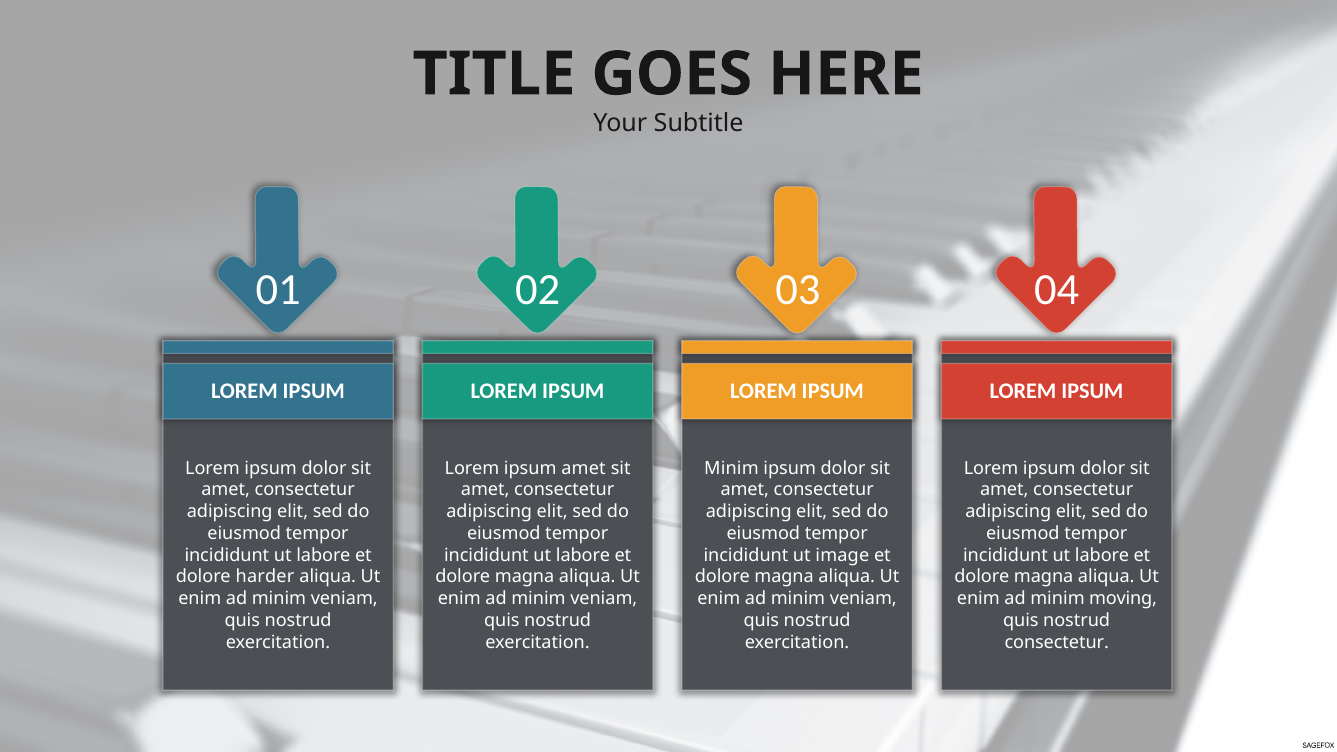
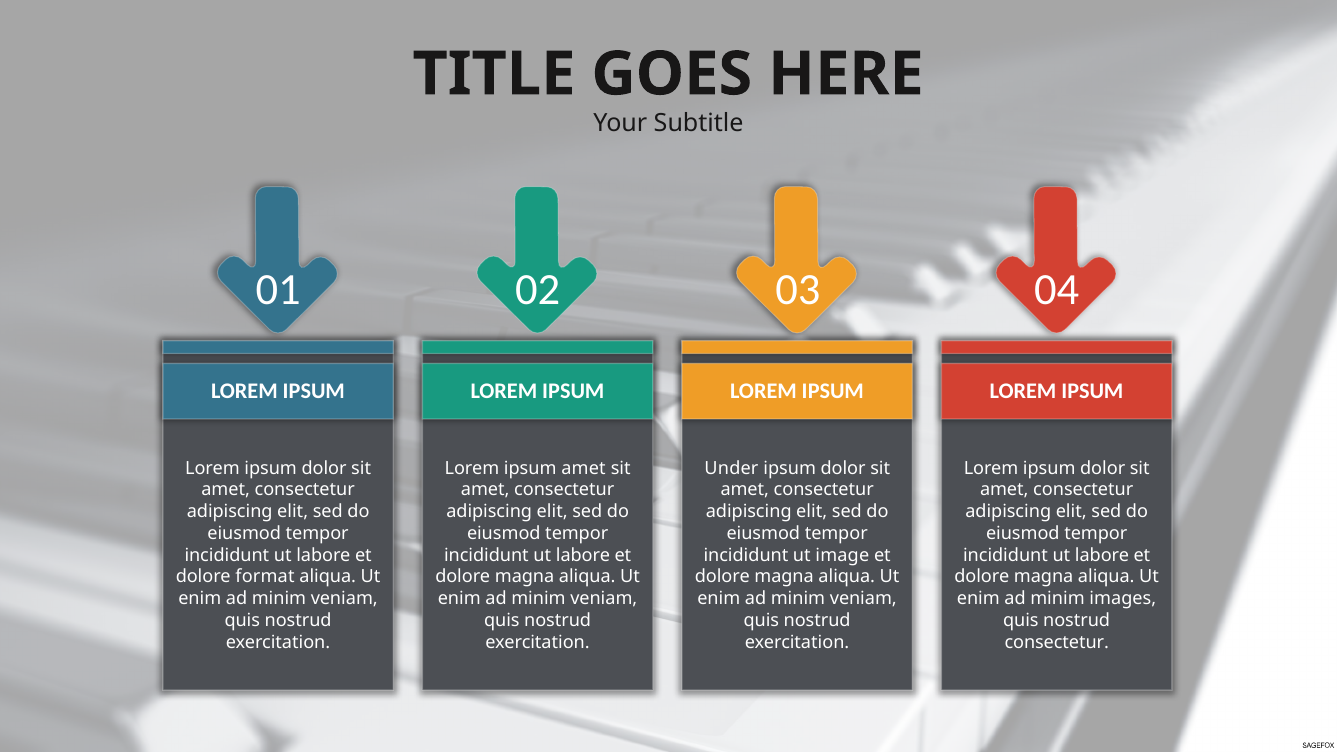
Minim at (731, 468): Minim -> Under
harder: harder -> format
moving: moving -> images
